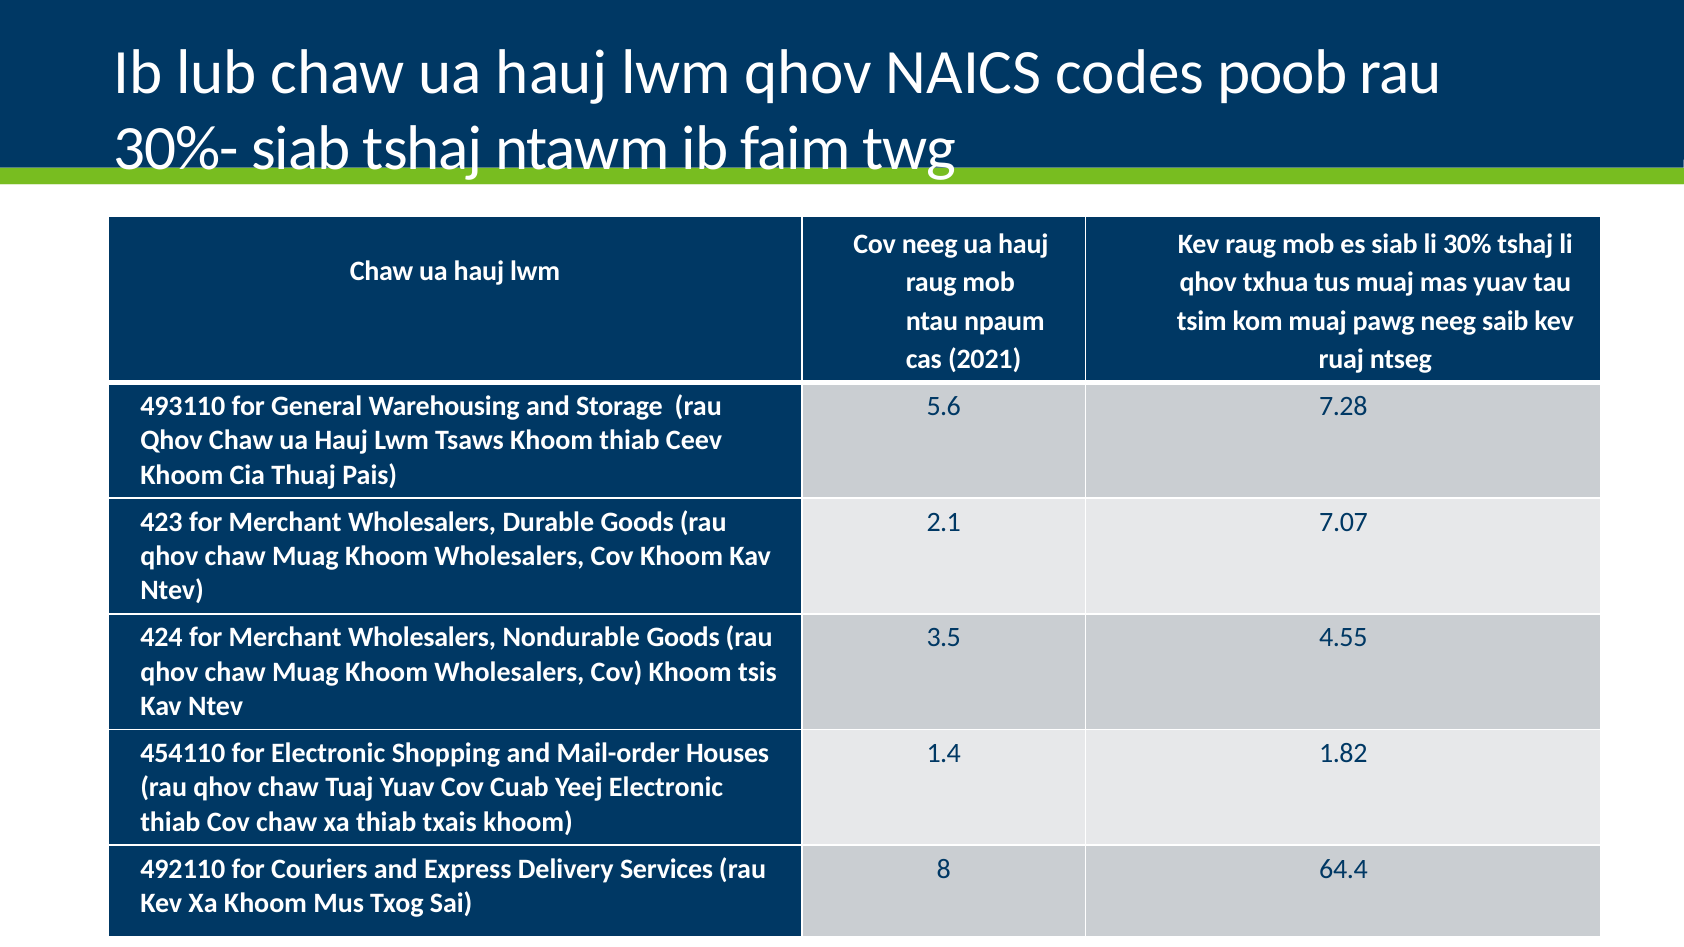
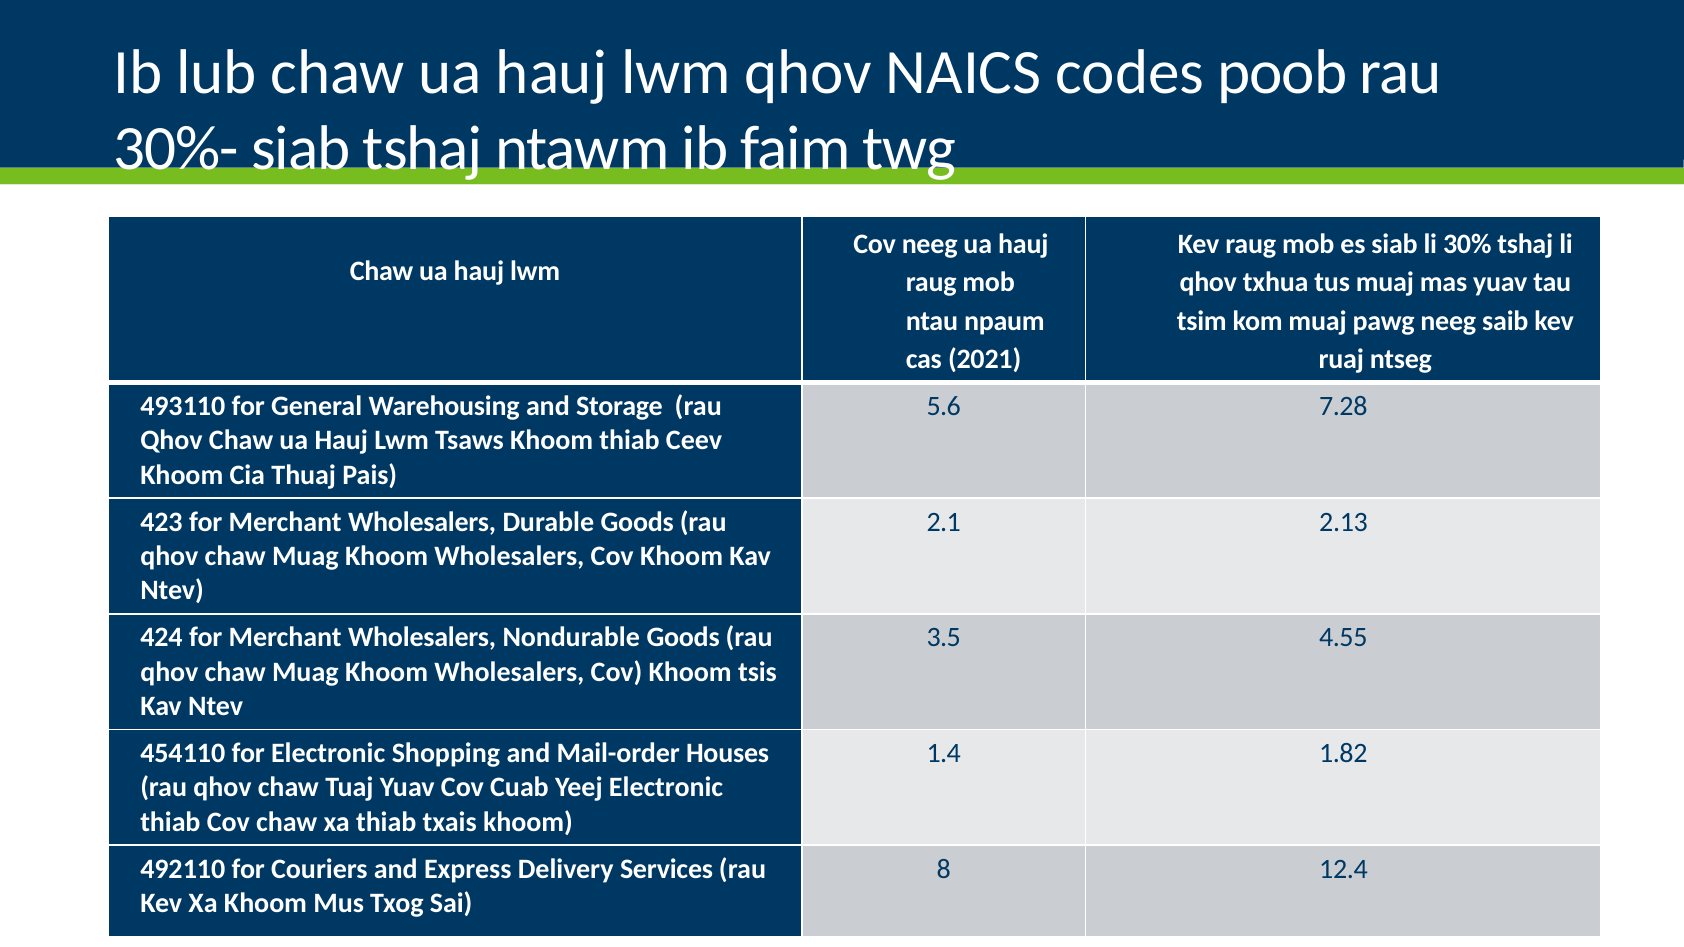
7.07: 7.07 -> 2.13
64.4: 64.4 -> 12.4
